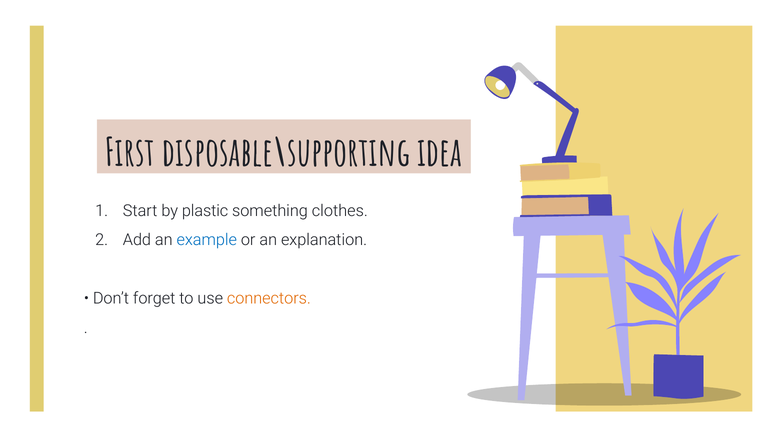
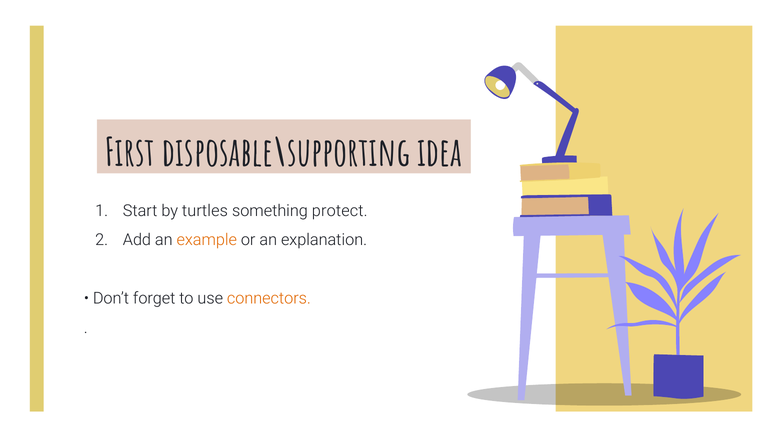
plastic: plastic -> turtles
clothes: clothes -> protect
example colour: blue -> orange
